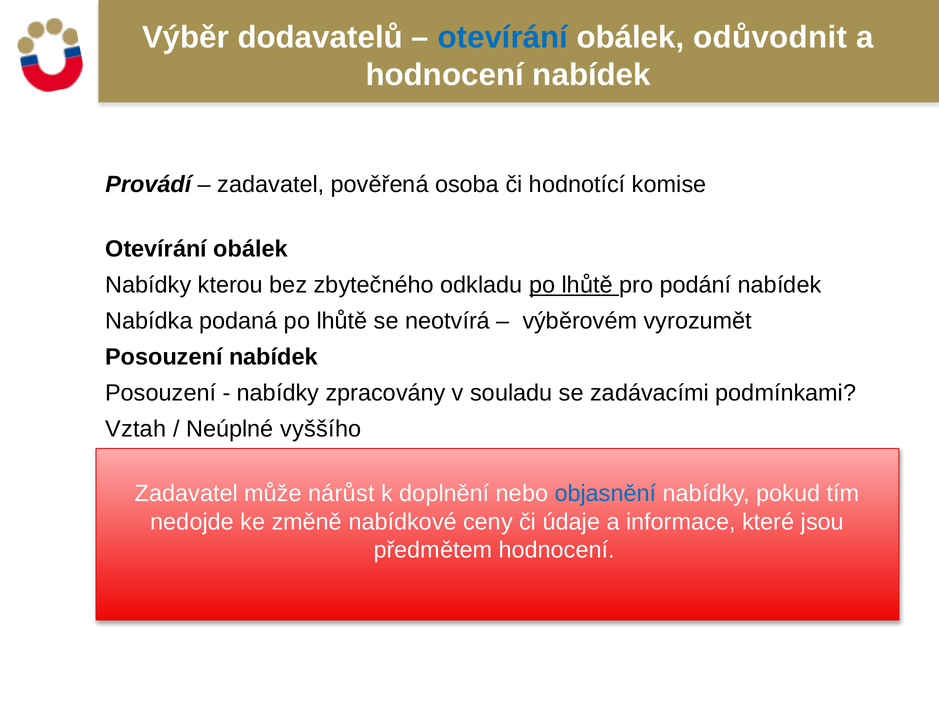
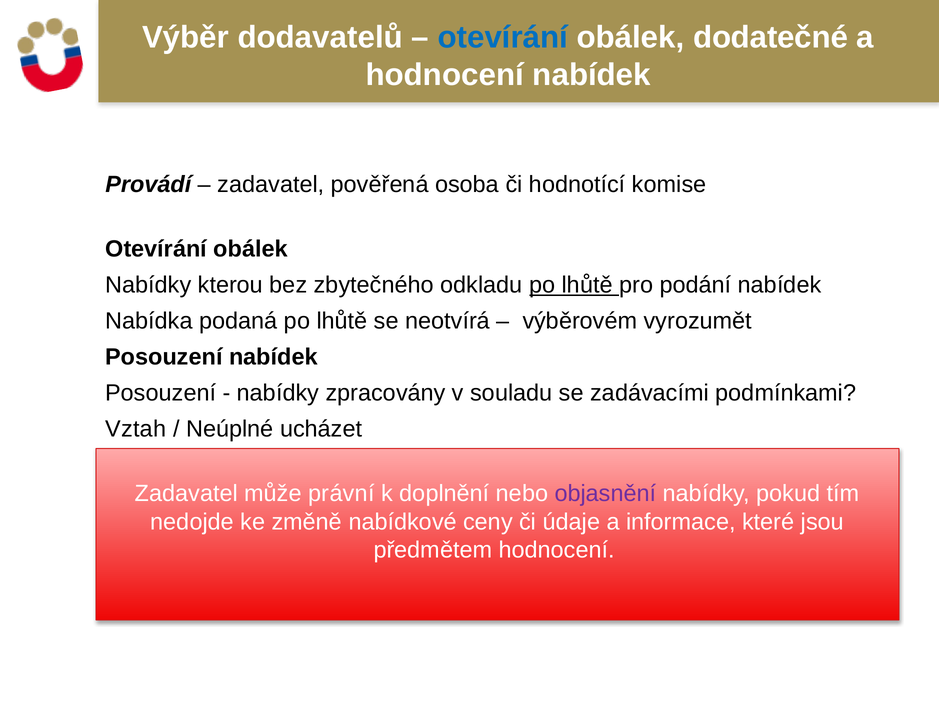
odůvodnit: odůvodnit -> dodatečné
vyššího: vyššího -> ucházet
nárůst: nárůst -> právní
objasnění colour: blue -> purple
